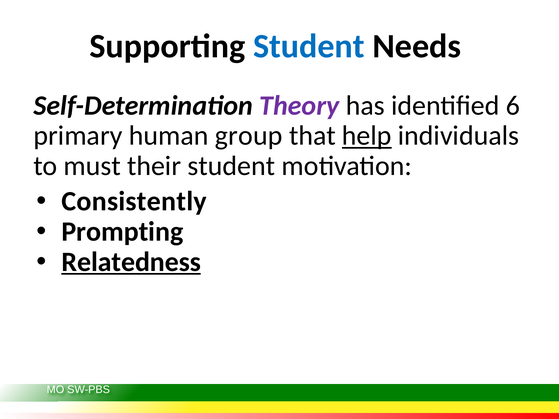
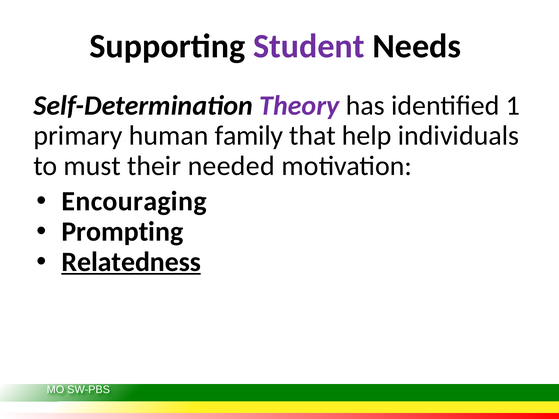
Student at (309, 46) colour: blue -> purple
6: 6 -> 1
group: group -> family
help underline: present -> none
their student: student -> needed
Consistently: Consistently -> Encouraging
